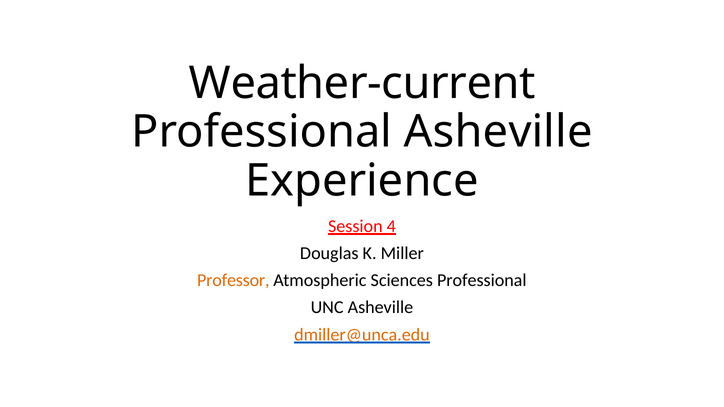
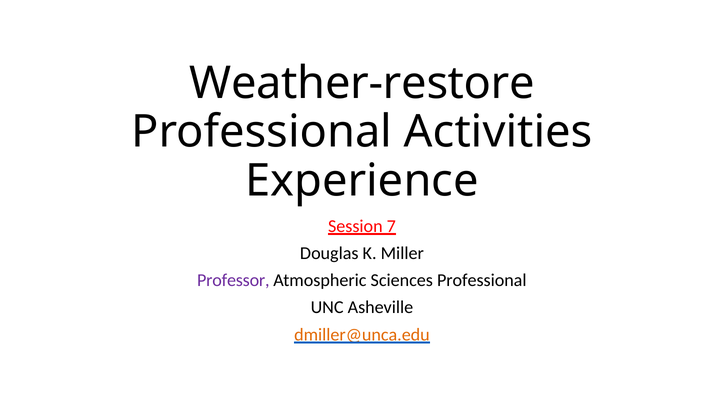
Weather-current: Weather-current -> Weather-restore
Professional Asheville: Asheville -> Activities
4: 4 -> 7
Professor colour: orange -> purple
